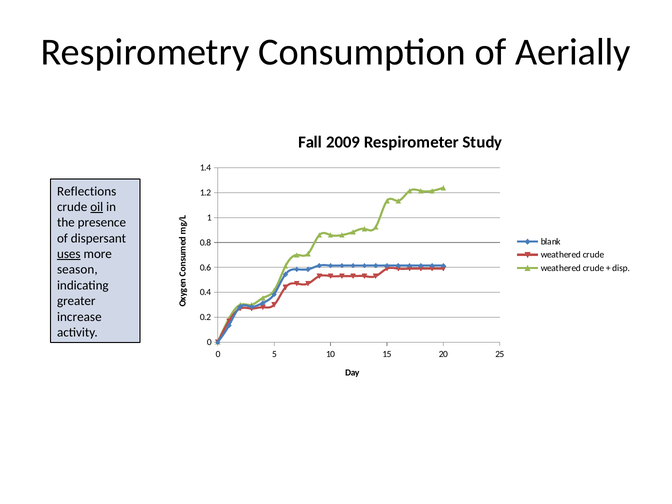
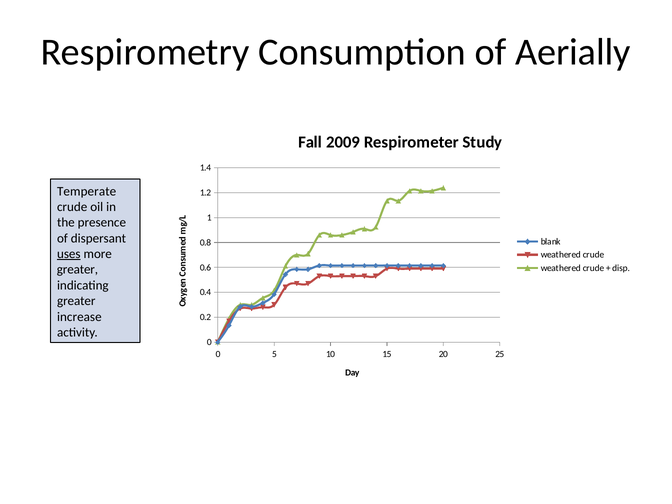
Reflections: Reflections -> Temperate
oil underline: present -> none
season at (77, 270): season -> greater
